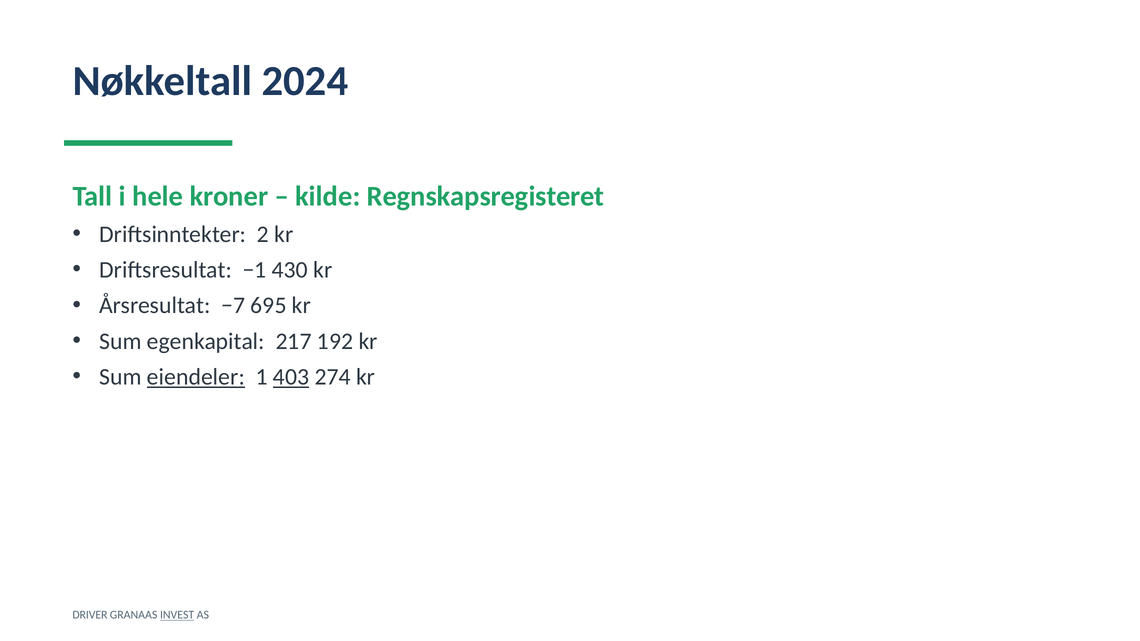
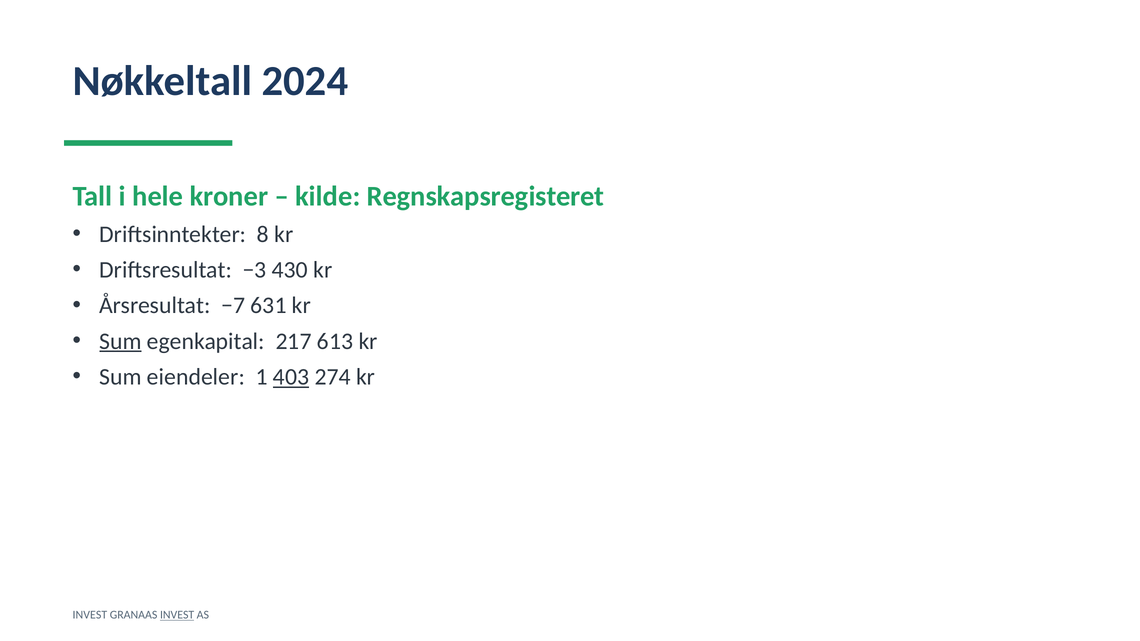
2: 2 -> 8
−1: −1 -> −3
695: 695 -> 631
Sum at (120, 341) underline: none -> present
192: 192 -> 613
eiendeler underline: present -> none
DRIVER at (90, 615): DRIVER -> INVEST
